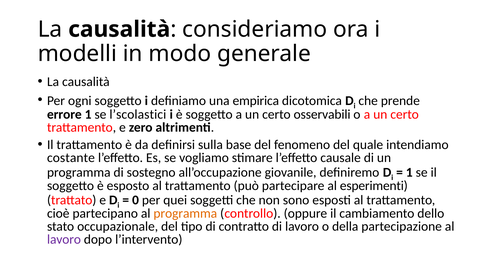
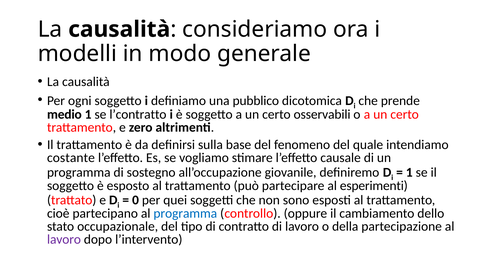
empirica: empirica -> pubblico
errore: errore -> medio
l’scolastici: l’scolastici -> l’contratto
programma at (185, 214) colour: orange -> blue
